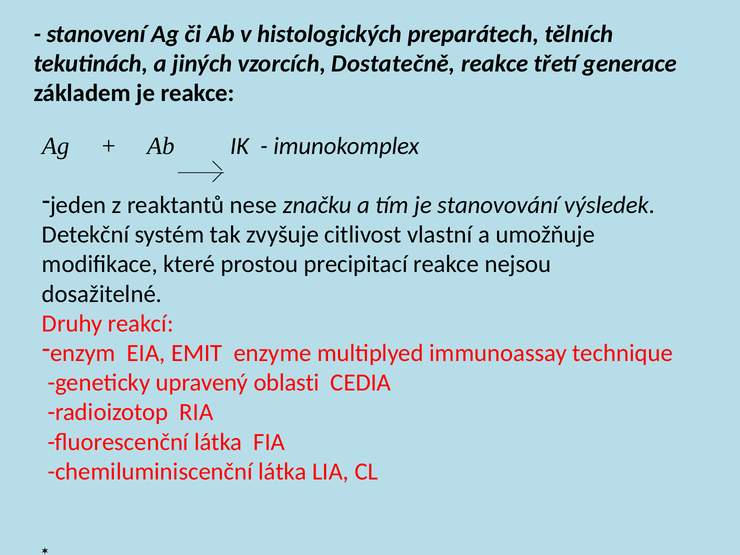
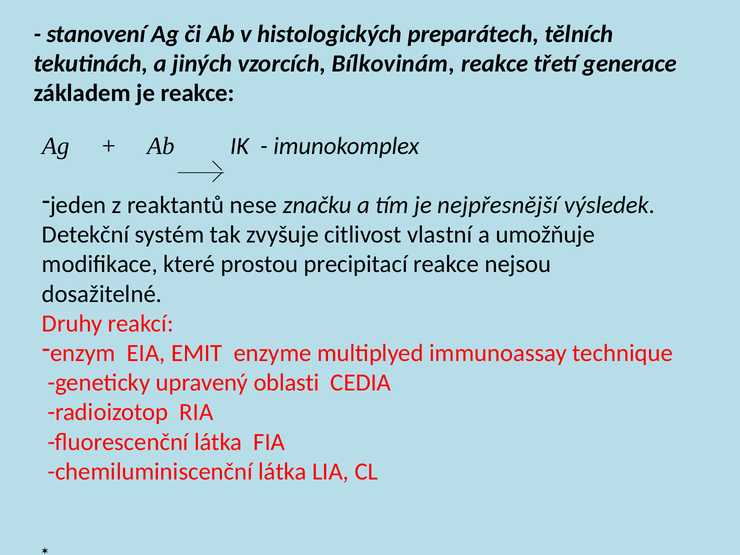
Dostatečně: Dostatečně -> Bílkovinám
stanovování: stanovování -> nejpřesnější
